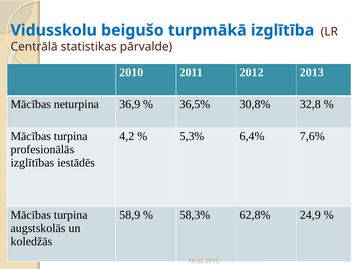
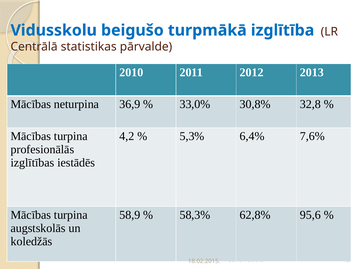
36,5%: 36,5% -> 33,0%
24,9: 24,9 -> 95,6
